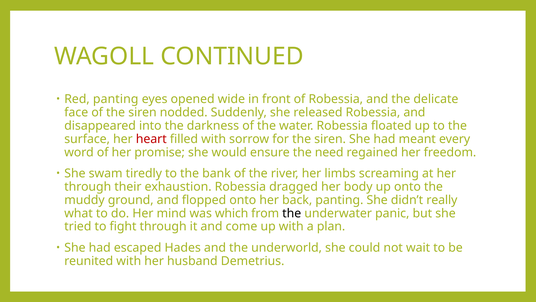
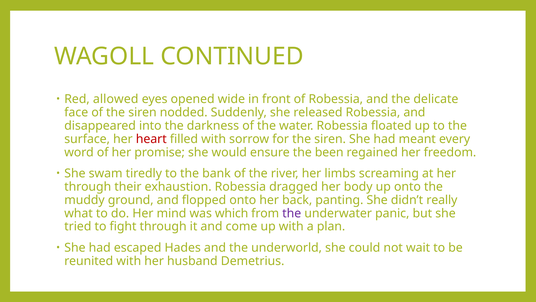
Red panting: panting -> allowed
need: need -> been
the at (292, 213) colour: black -> purple
